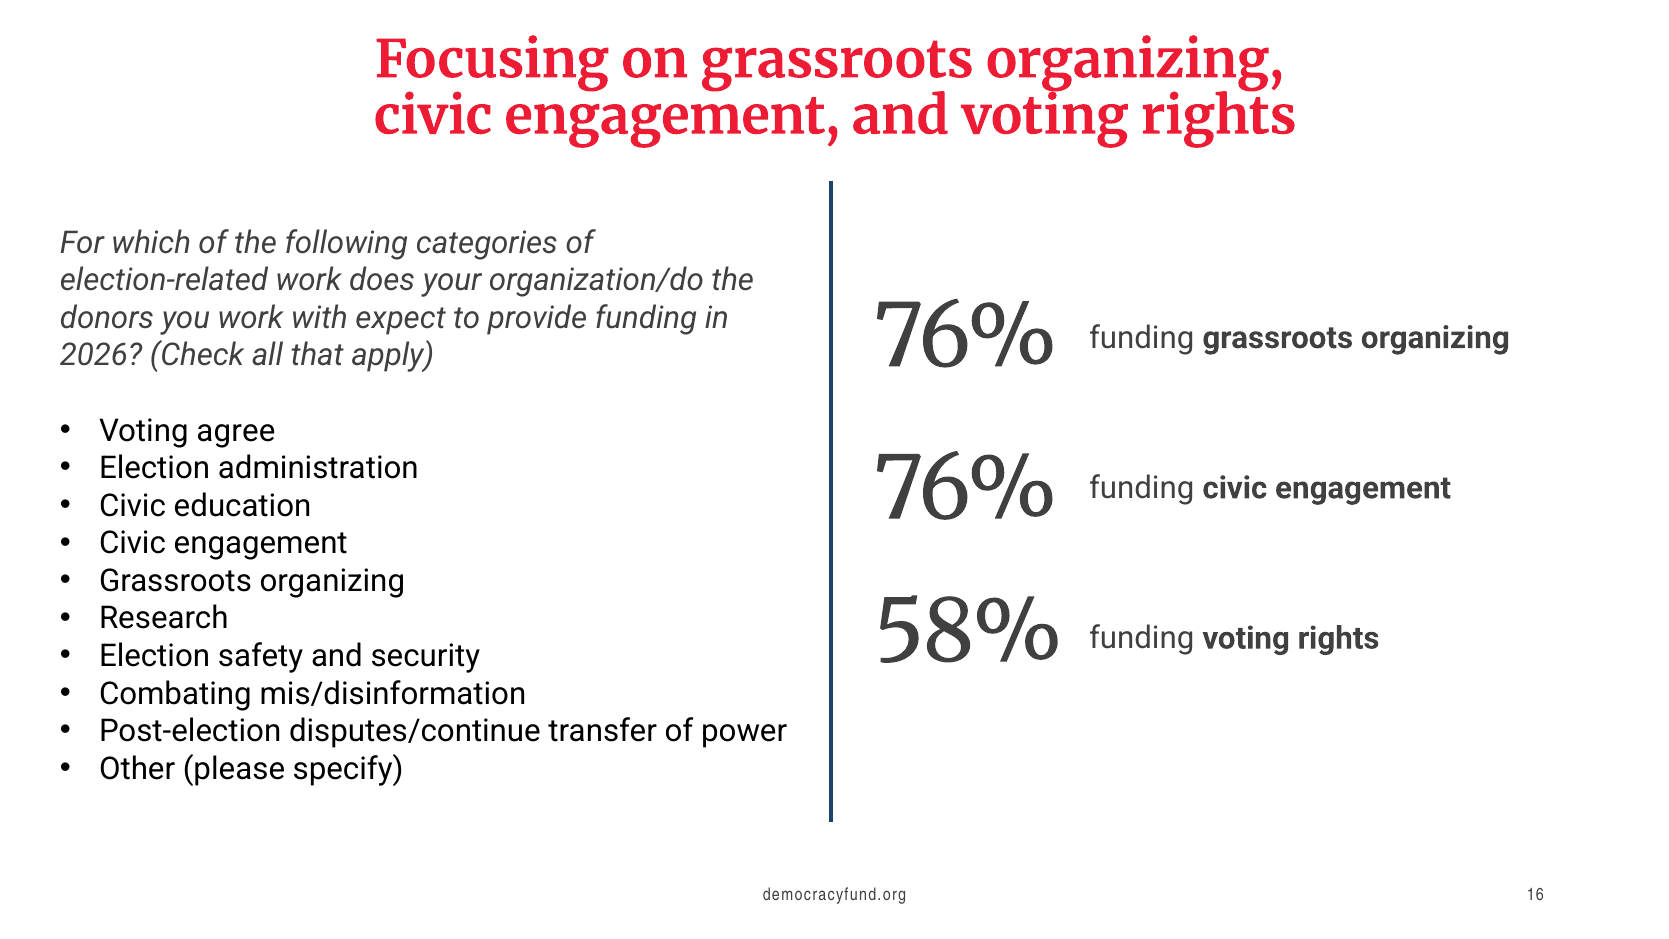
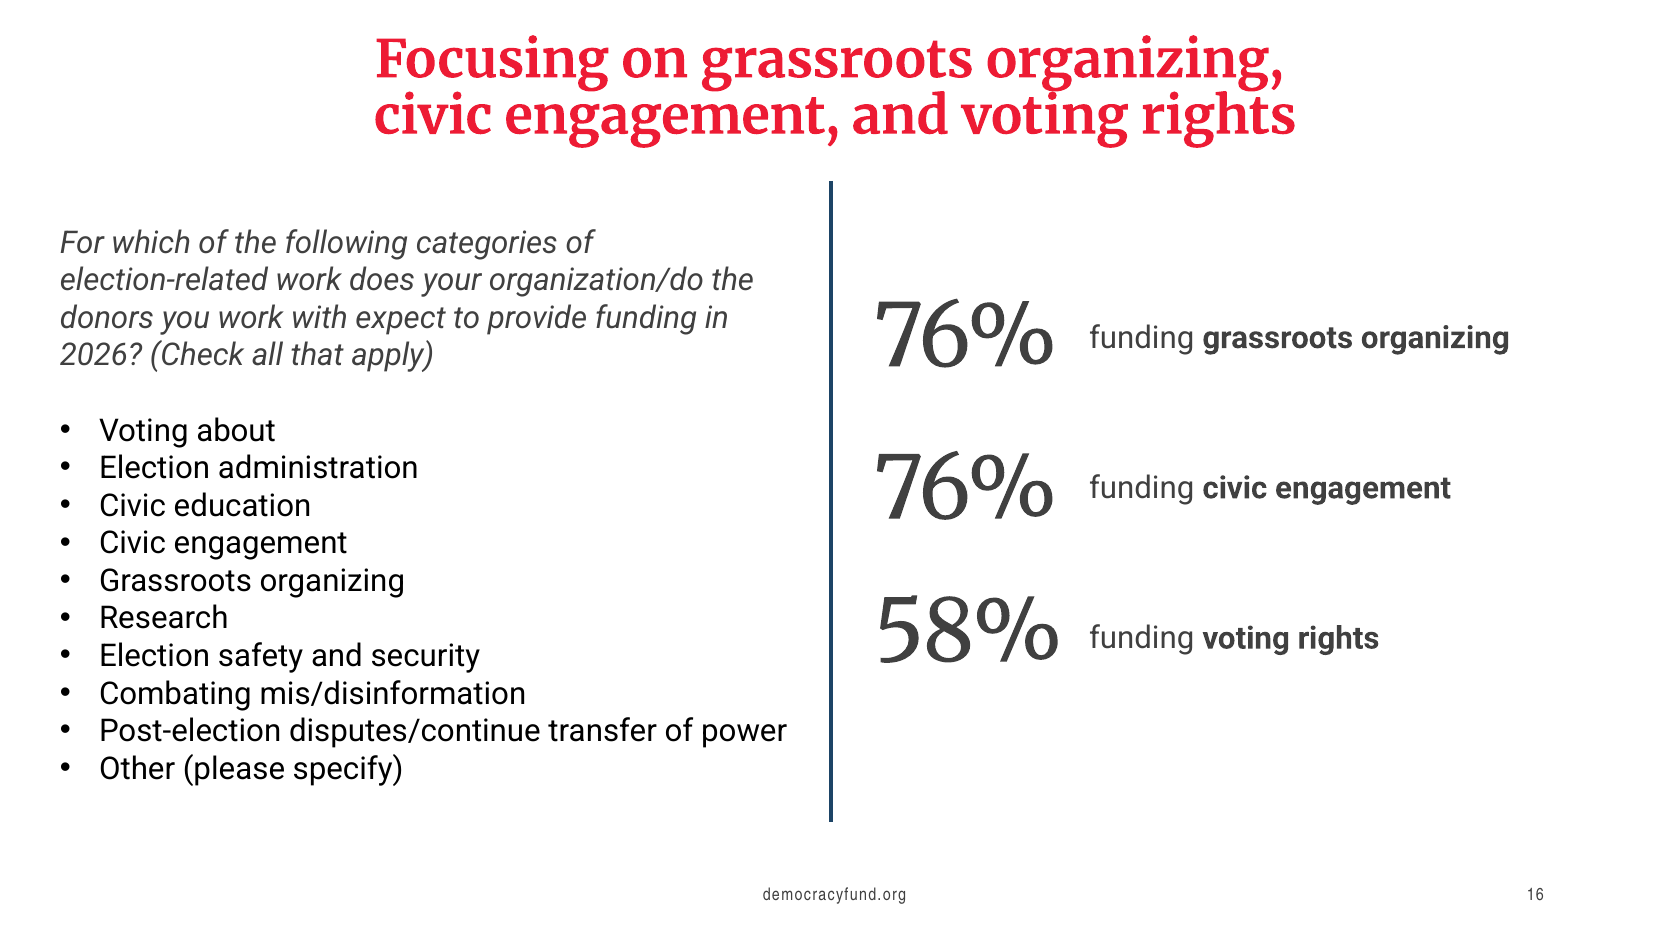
agree: agree -> about
